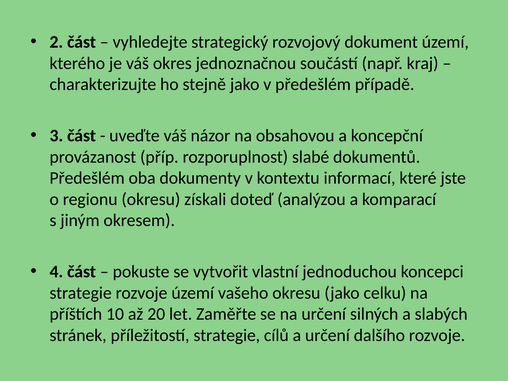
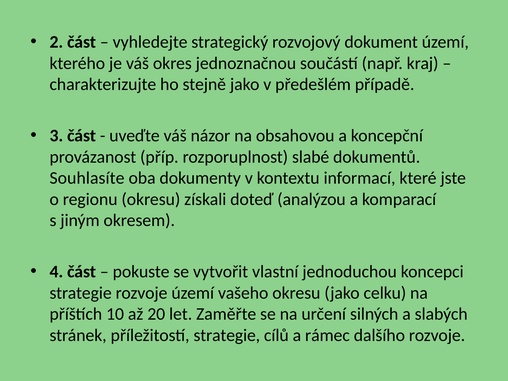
Předešlém at (87, 178): Předešlém -> Souhlasíte
a určení: určení -> rámec
